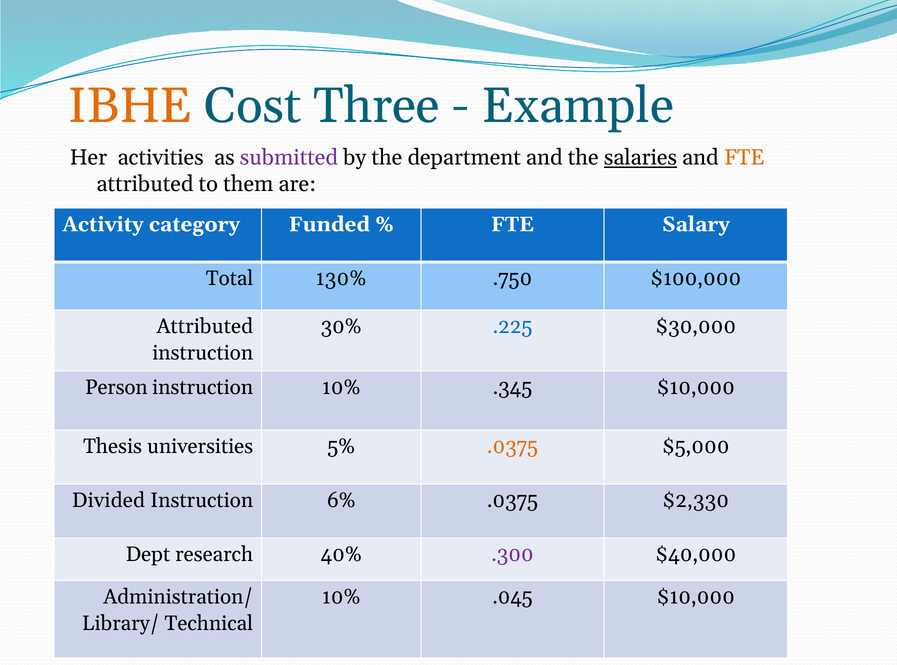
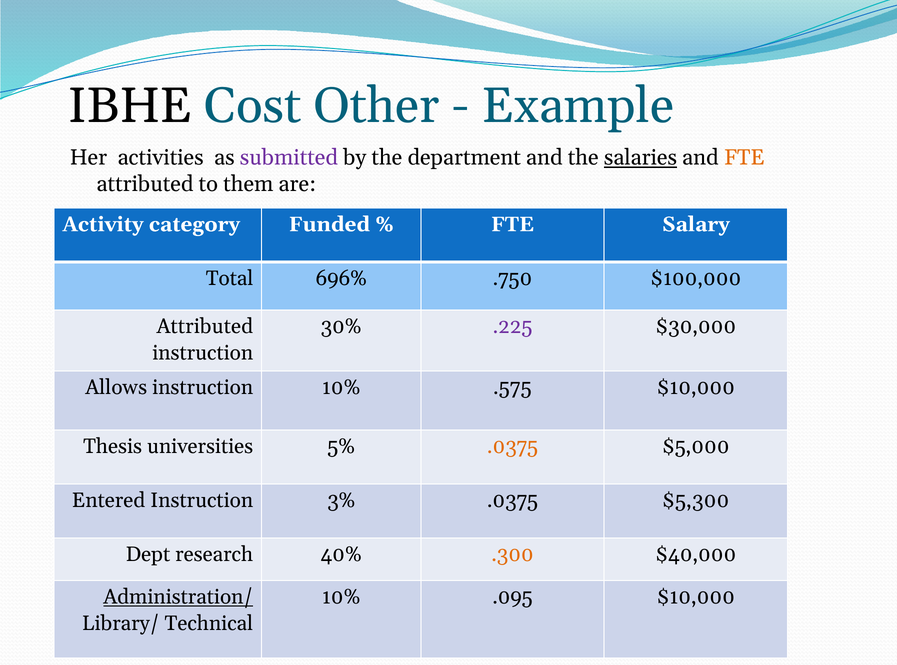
IBHE colour: orange -> black
Three: Three -> Other
130%: 130% -> 696%
.225 colour: blue -> purple
Person: Person -> Allows
.345: .345 -> .575
Divided: Divided -> Entered
6%: 6% -> 3%
$2,330: $2,330 -> $5,300
.300 colour: purple -> orange
Administration/ underline: none -> present
.045: .045 -> .095
